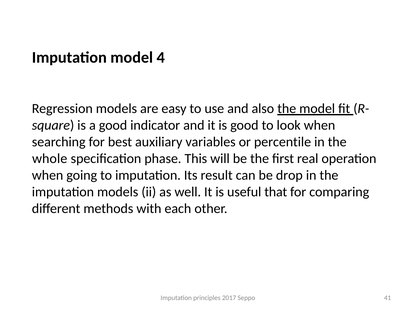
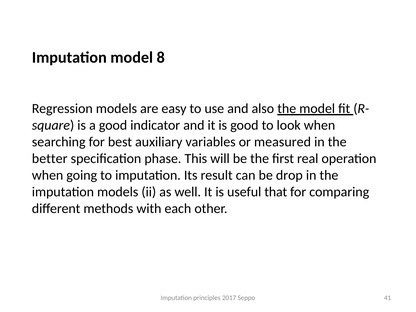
4: 4 -> 8
percentile: percentile -> measured
whole: whole -> better
